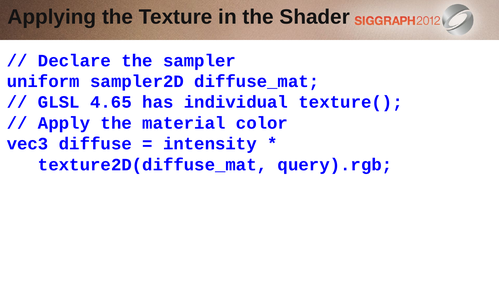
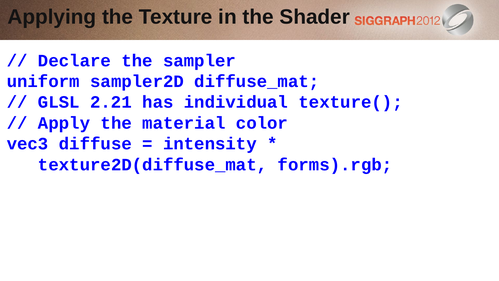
4.65: 4.65 -> 2.21
query).rgb: query).rgb -> forms).rgb
